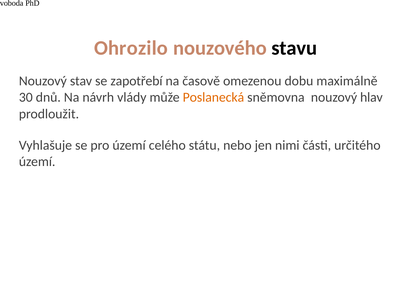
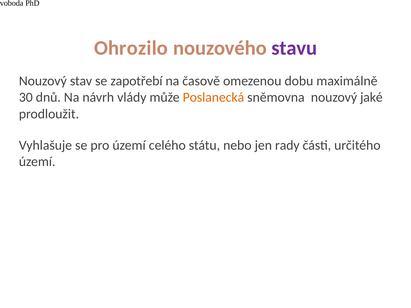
stavu colour: black -> purple
hlav: hlav -> jaké
nimi: nimi -> rady
